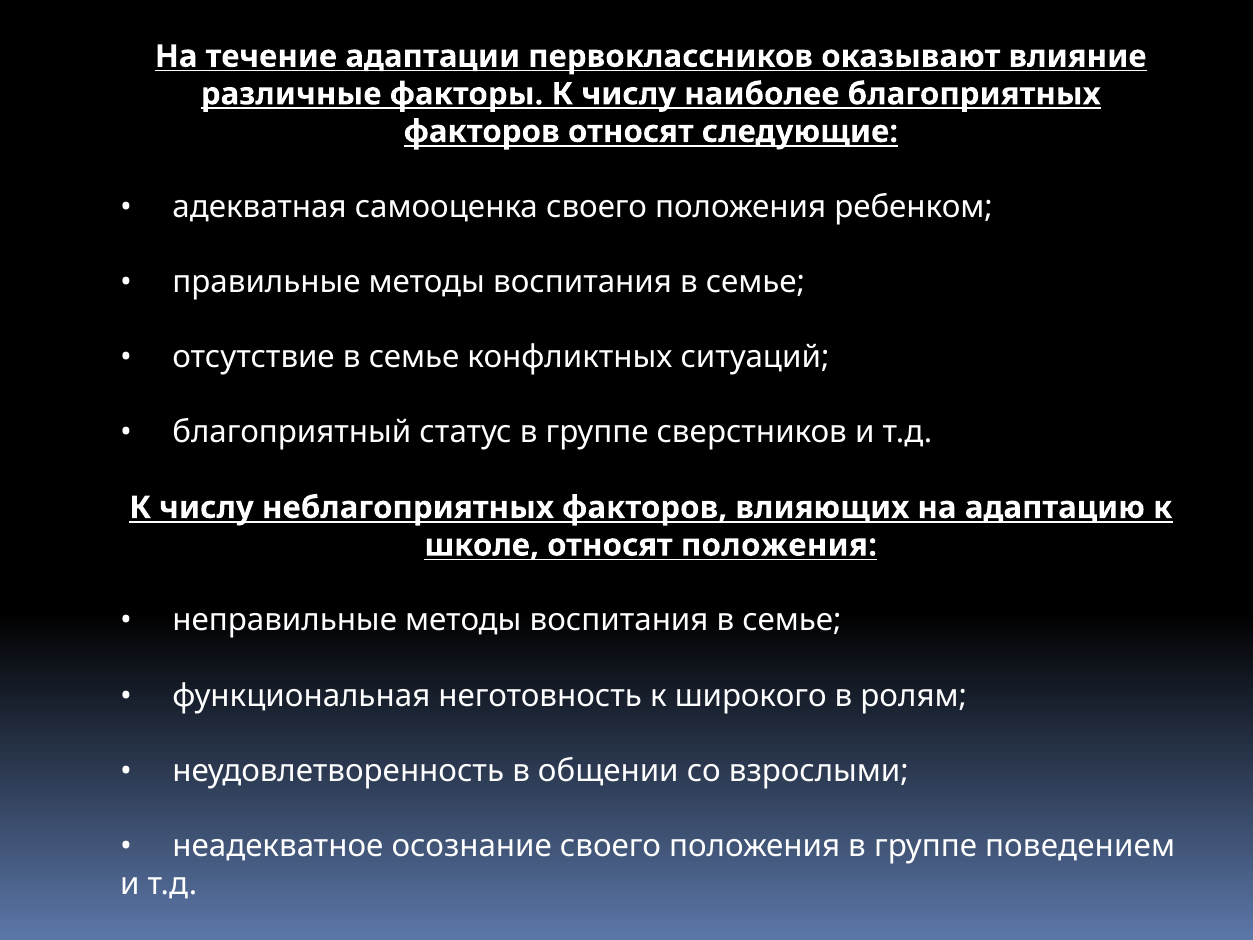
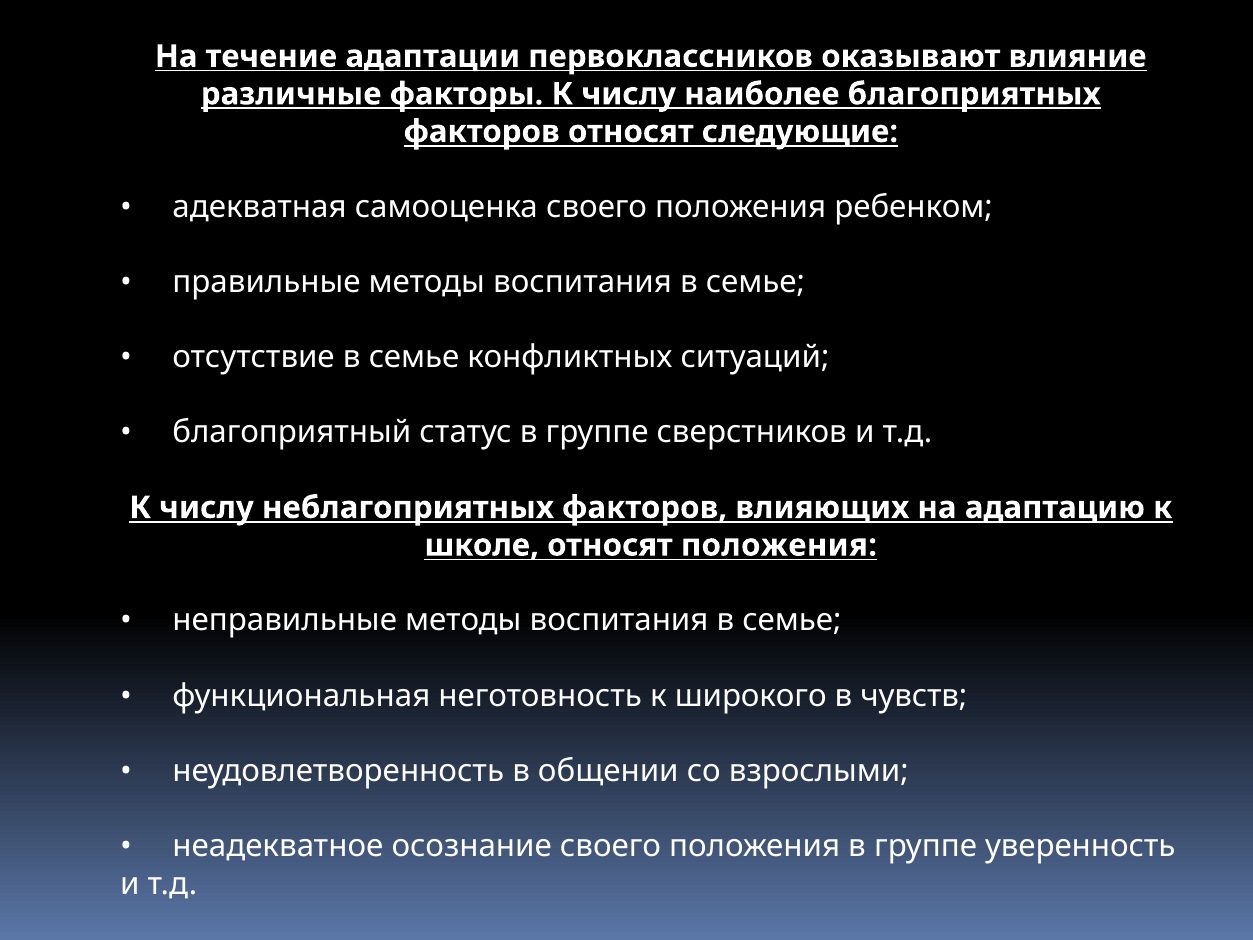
ролям: ролям -> чувств
поведением: поведением -> уверенность
